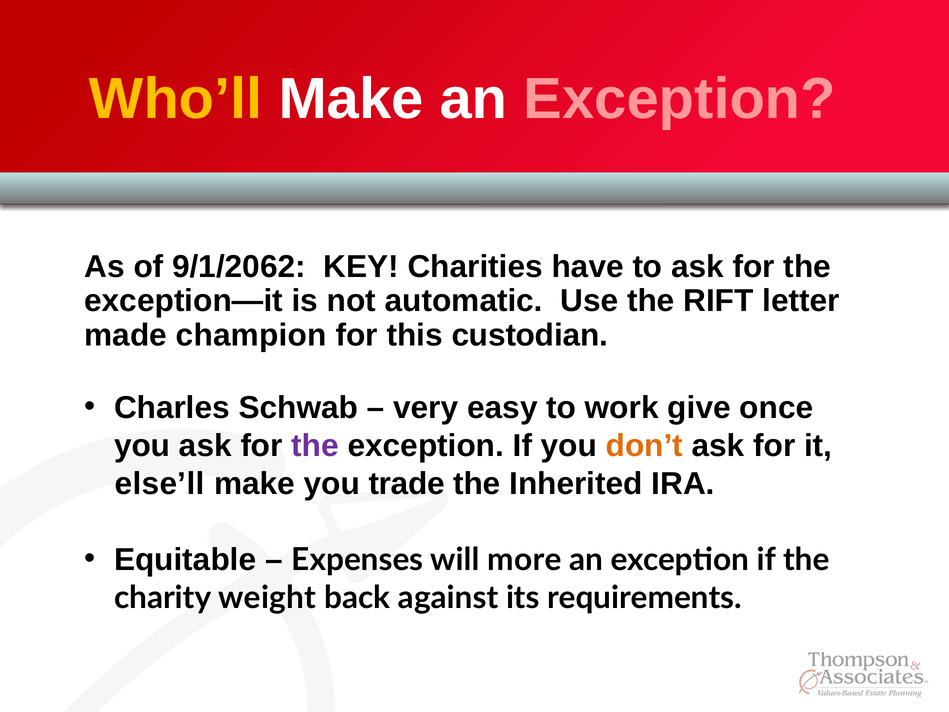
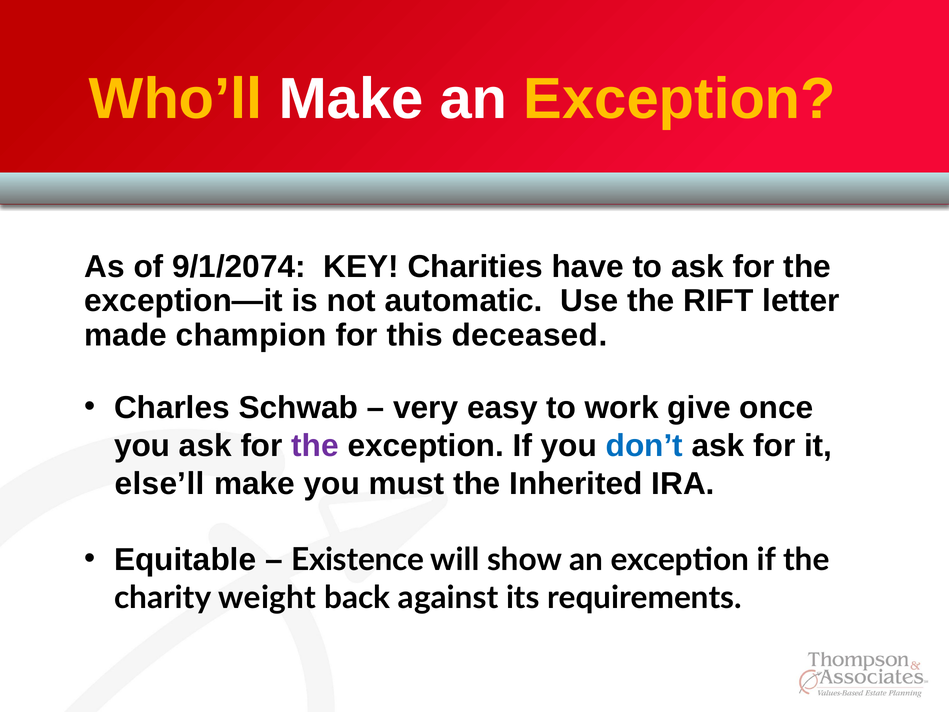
Exception at (680, 99) colour: pink -> yellow
9/1/2062: 9/1/2062 -> 9/1/2074
custodian: custodian -> deceased
don’t colour: orange -> blue
trade: trade -> must
Expenses: Expenses -> Existence
more: more -> show
